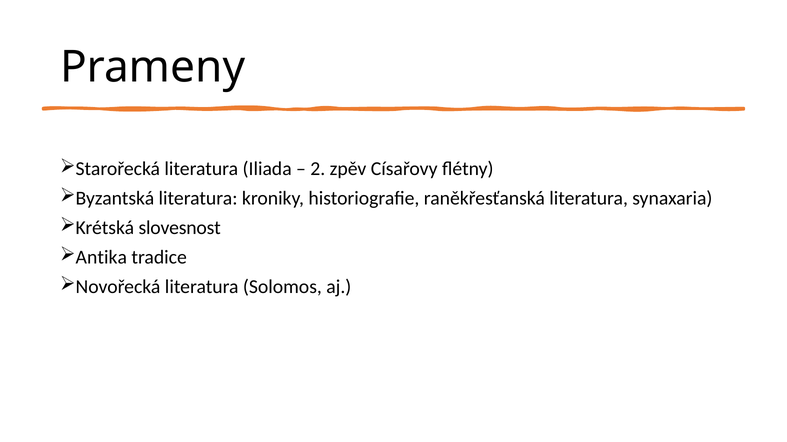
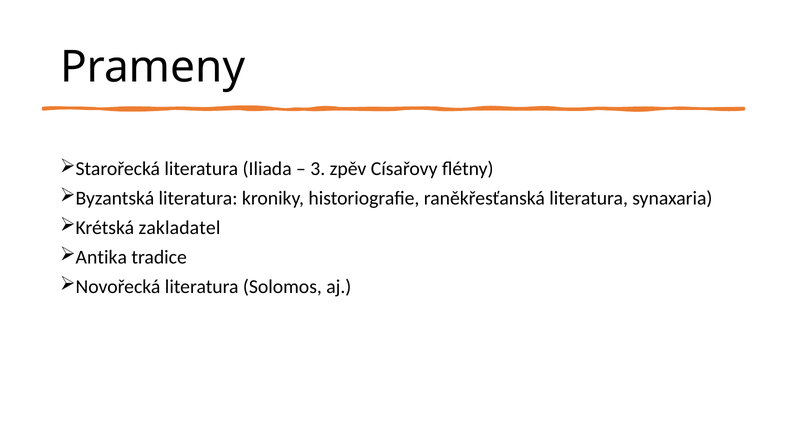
2: 2 -> 3
slovesnost: slovesnost -> zakladatel
